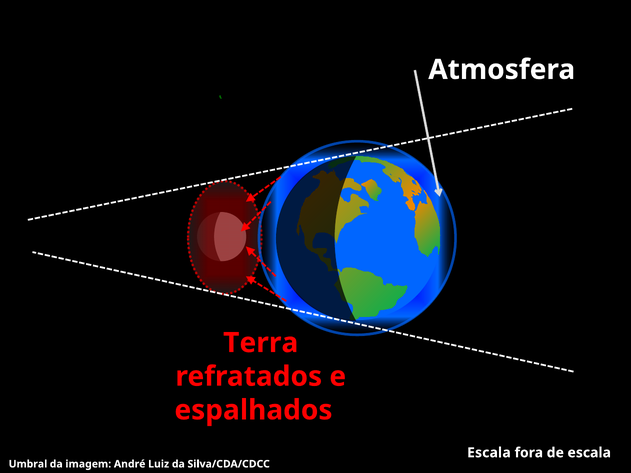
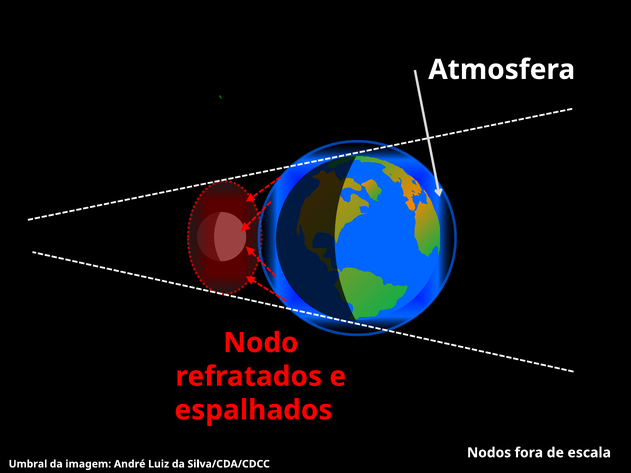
Terra: Terra -> Nodo
Escala at (489, 453): Escala -> Nodos
